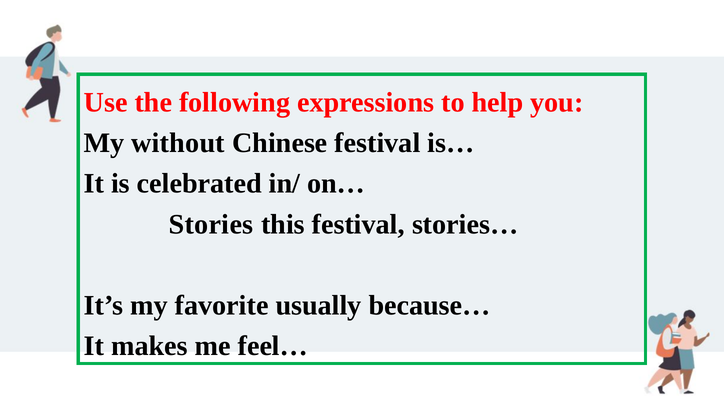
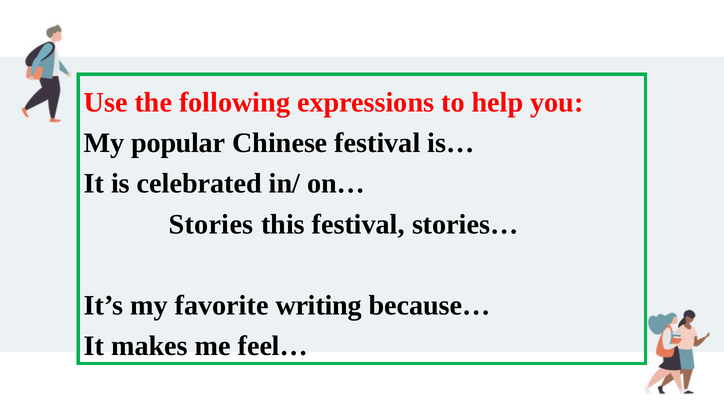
without: without -> popular
usually: usually -> writing
